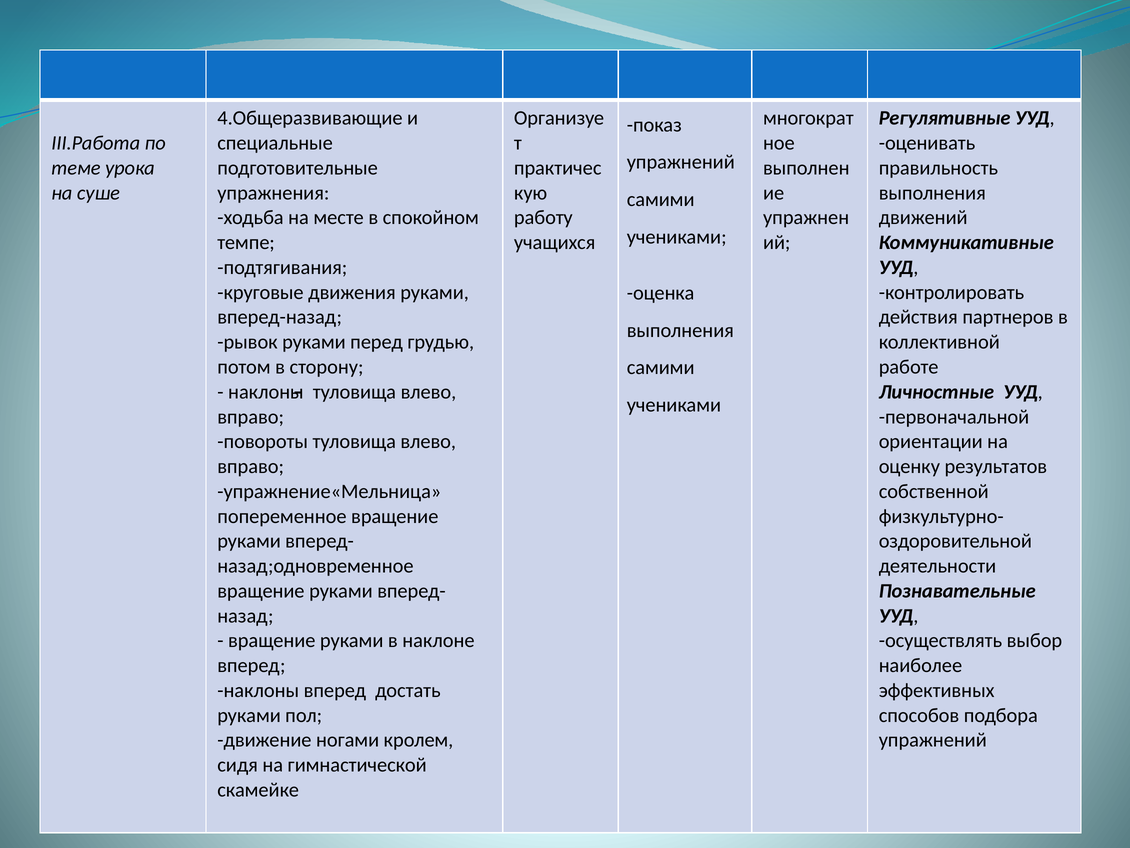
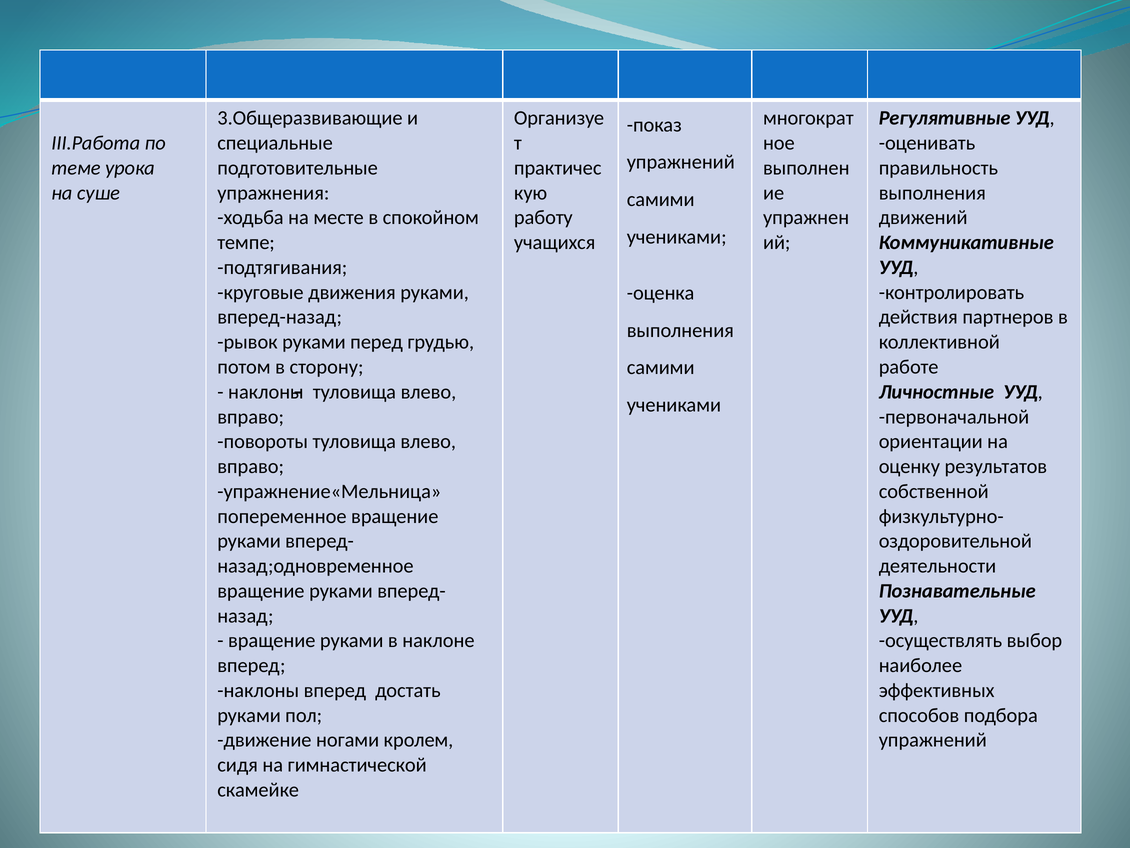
4.Общеразвивающие: 4.Общеразвивающие -> 3.Общеразвивающие
